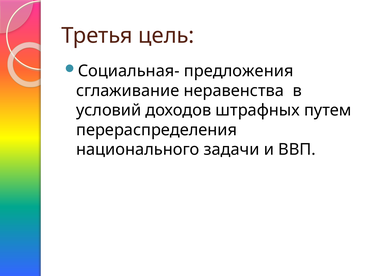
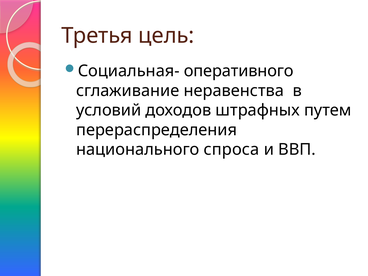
предложения: предложения -> оперативного
задачи: задачи -> спроса
